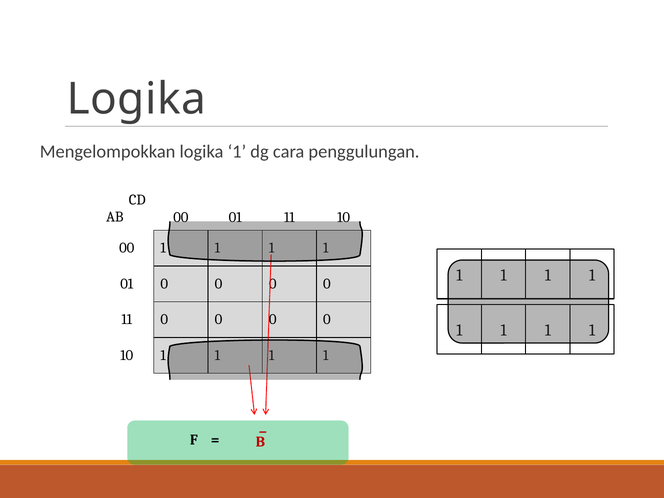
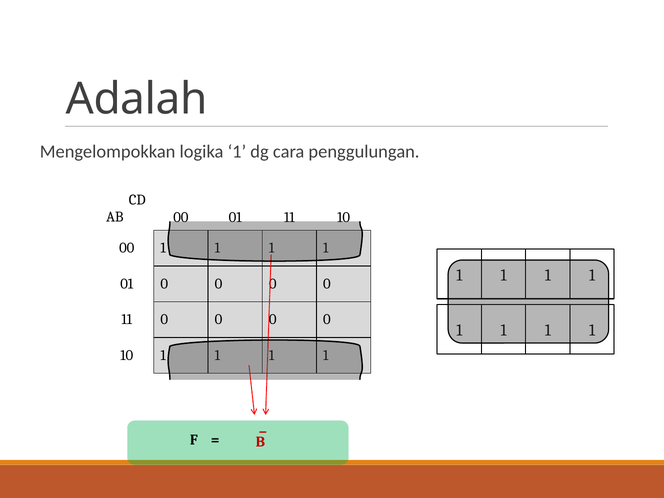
Logika at (136, 99): Logika -> Adalah
